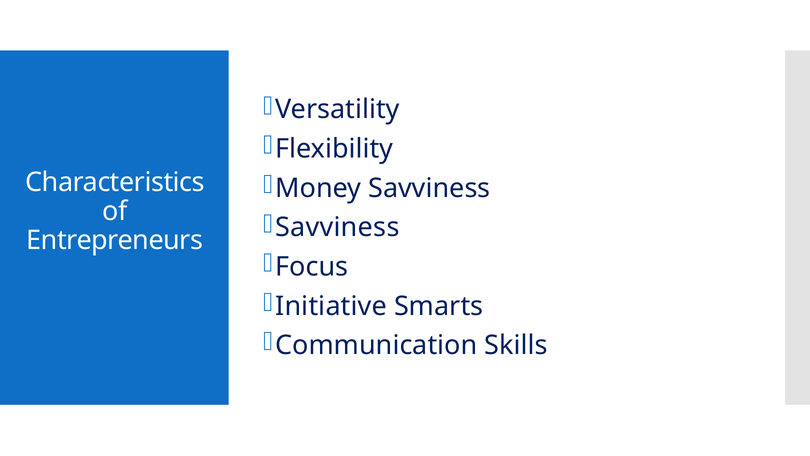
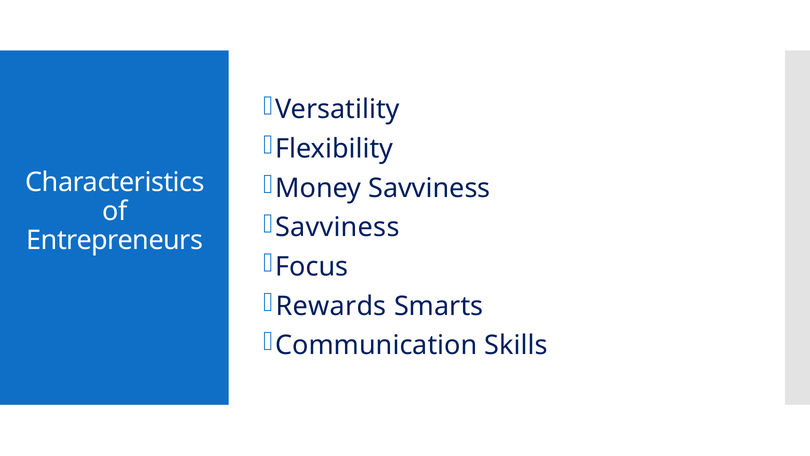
Initiative: Initiative -> Rewards
